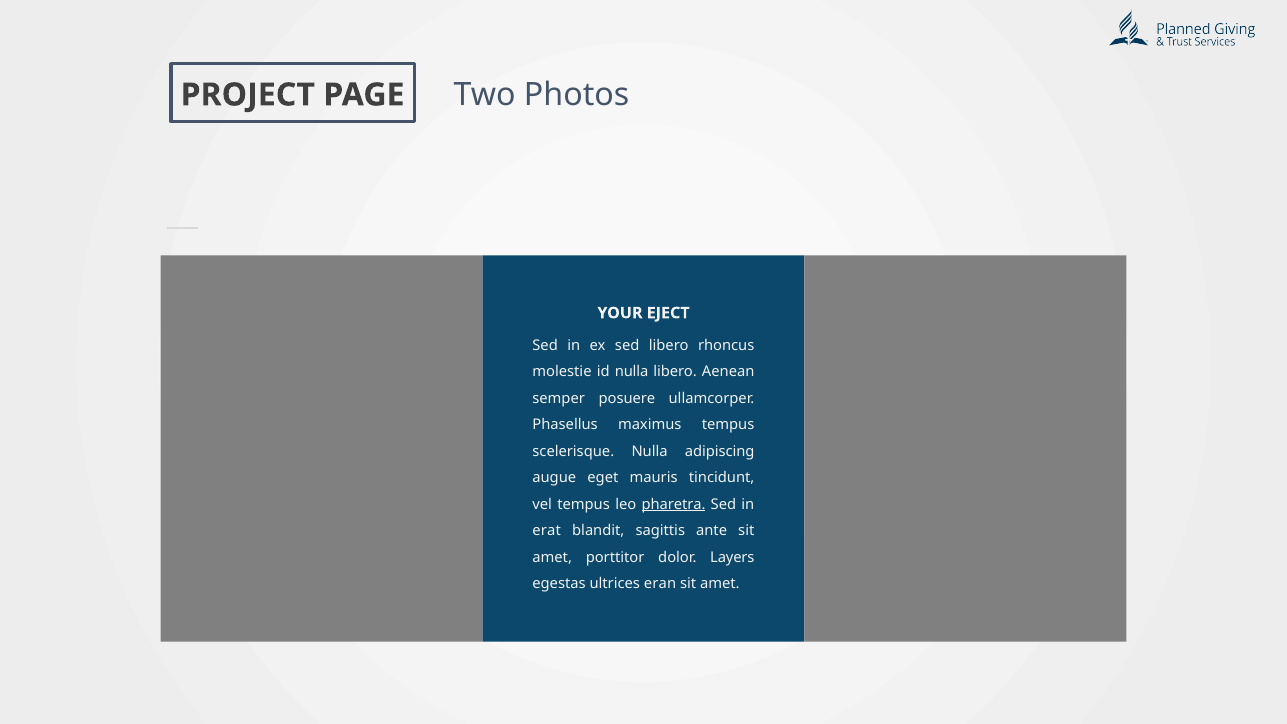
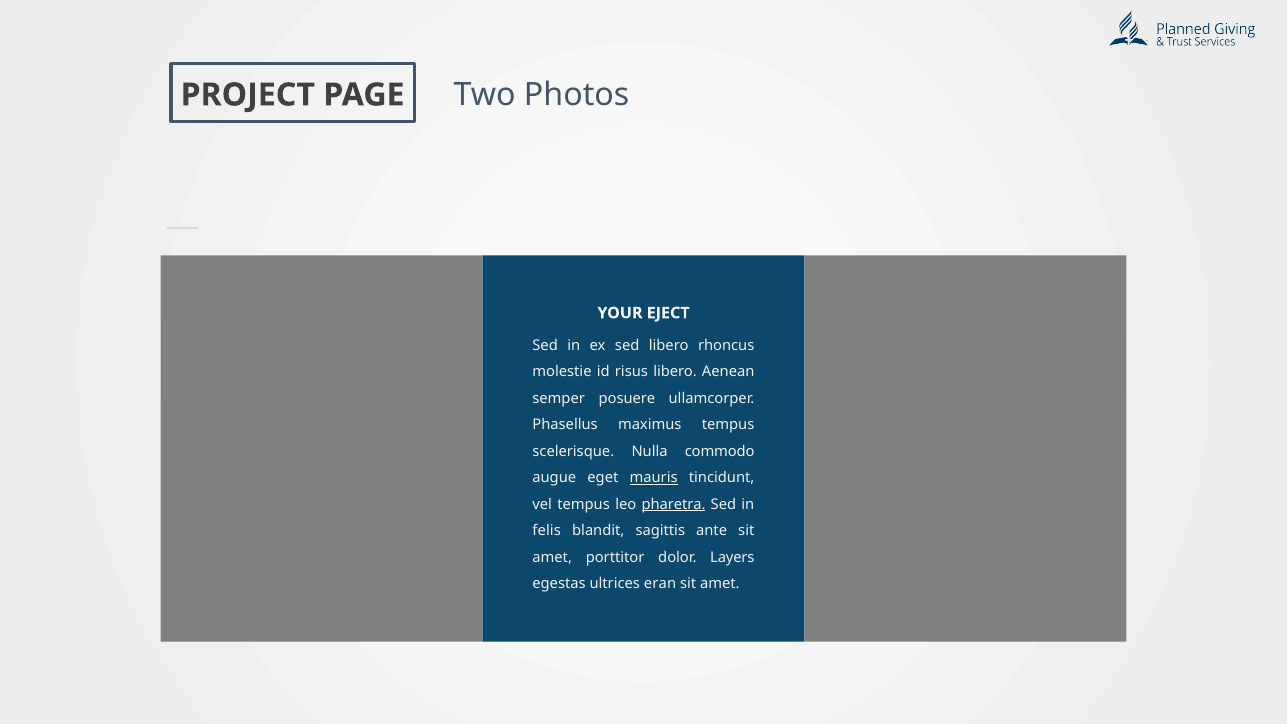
id nulla: nulla -> risus
adipiscing: adipiscing -> commodo
mauris underline: none -> present
erat: erat -> felis
